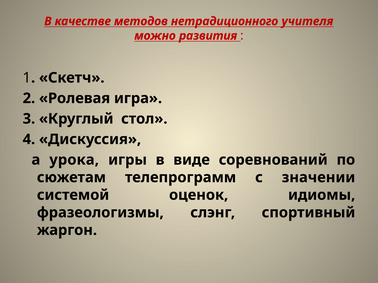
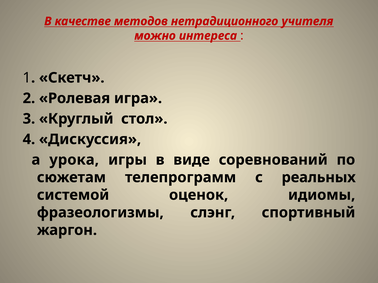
развития: развития -> интереса
значении: значении -> реальных
